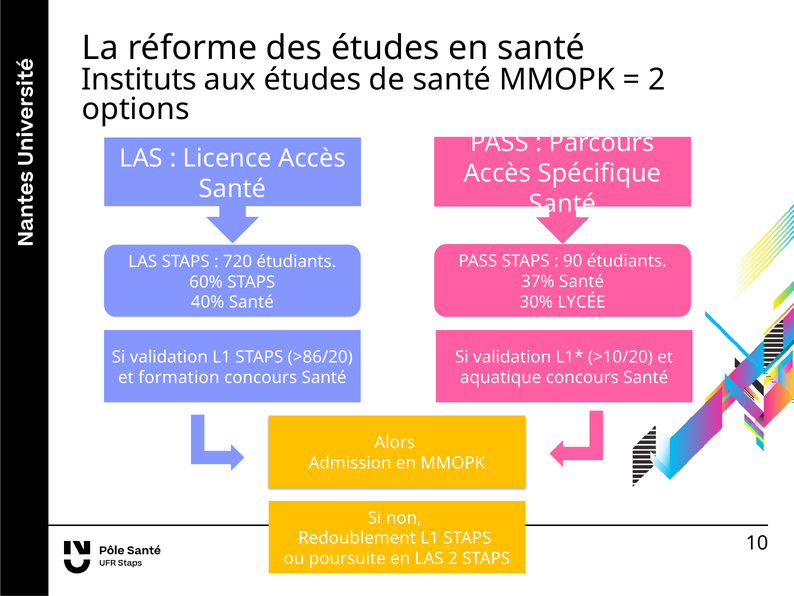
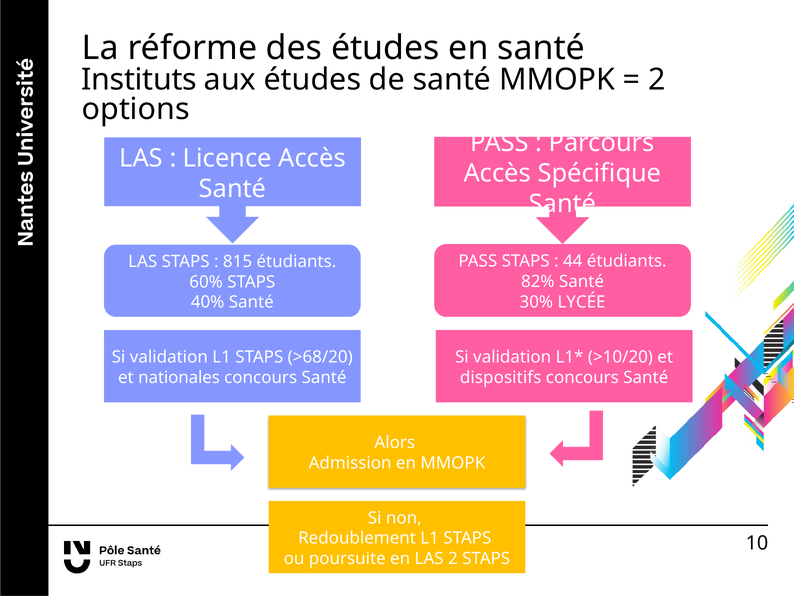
90: 90 -> 44
720: 720 -> 815
37%: 37% -> 82%
>86/20: >86/20 -> >68/20
formation: formation -> nationales
aquatique: aquatique -> dispositifs
